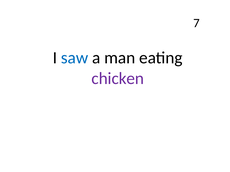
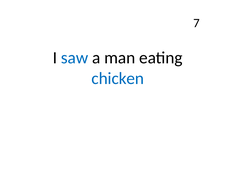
chicken colour: purple -> blue
